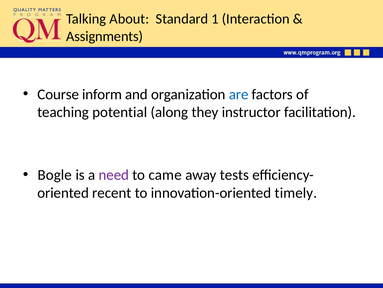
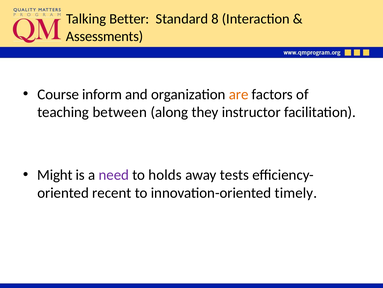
About: About -> Better
1: 1 -> 8
Assignments: Assignments -> Assessments
are colour: blue -> orange
potential: potential -> between
Bogle: Bogle -> Might
came: came -> holds
